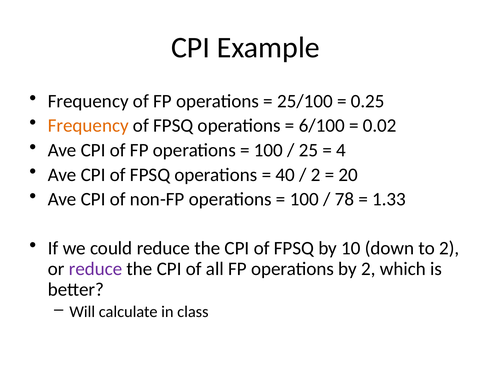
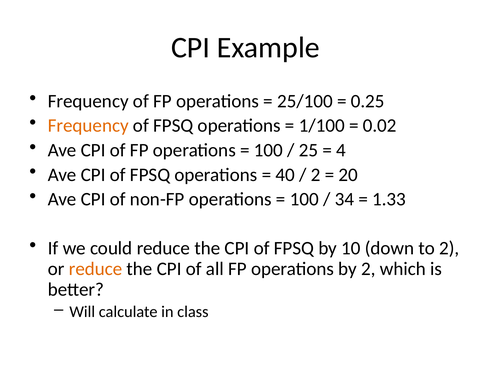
6/100: 6/100 -> 1/100
78: 78 -> 34
reduce at (96, 269) colour: purple -> orange
